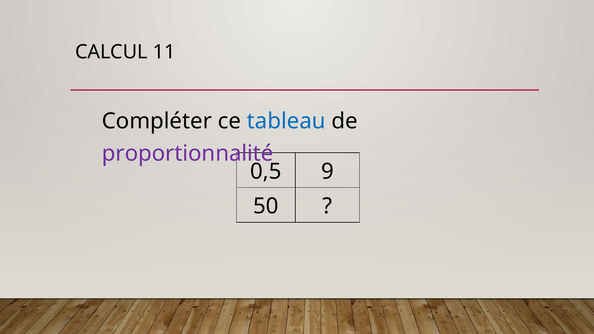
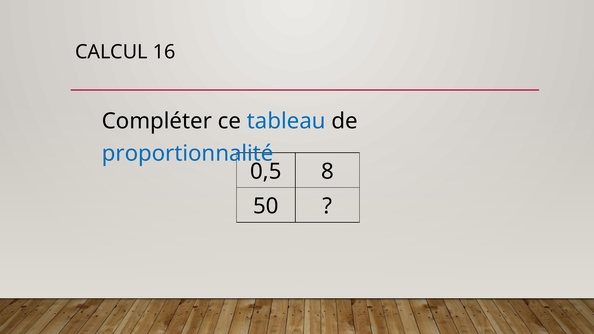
11: 11 -> 16
proportionnalité colour: purple -> blue
9: 9 -> 8
